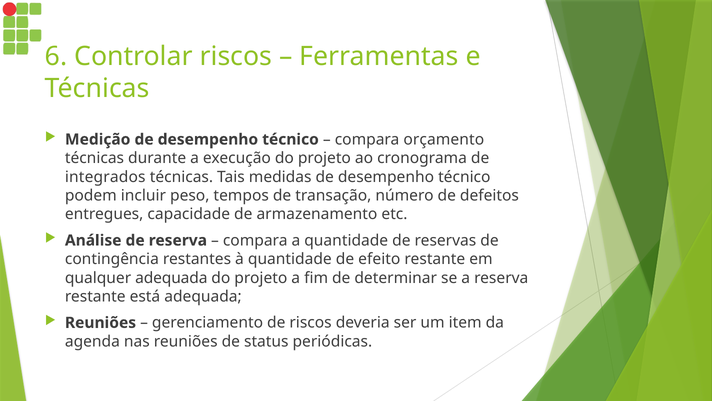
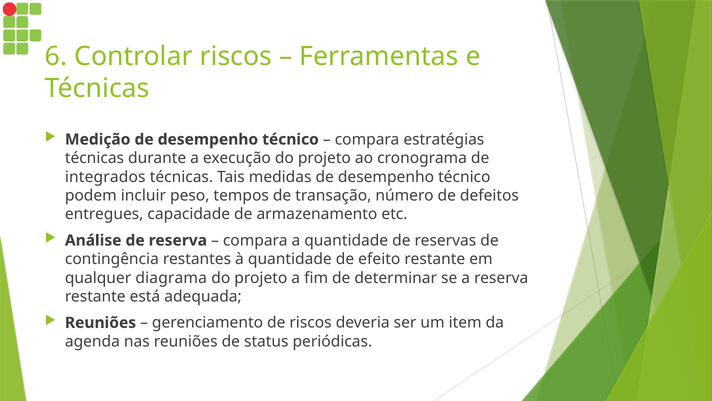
orçamento: orçamento -> estratégias
qualquer adequada: adequada -> diagrama
